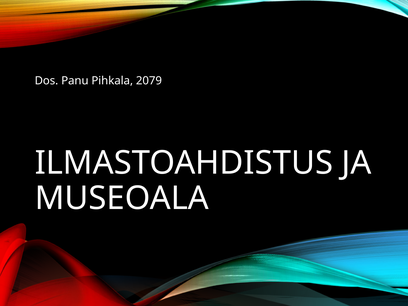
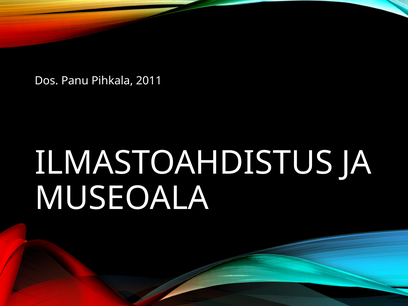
2079: 2079 -> 2011
